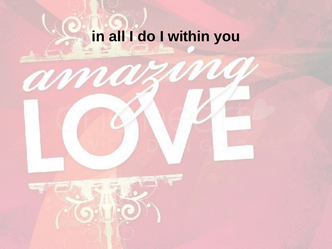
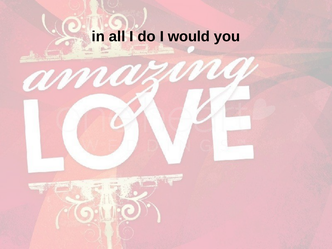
within: within -> would
